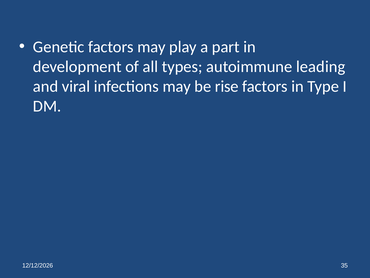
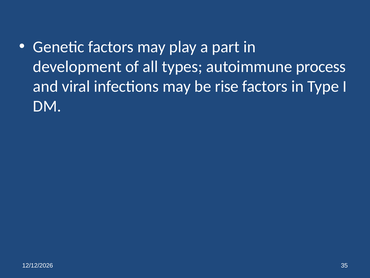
leading: leading -> process
